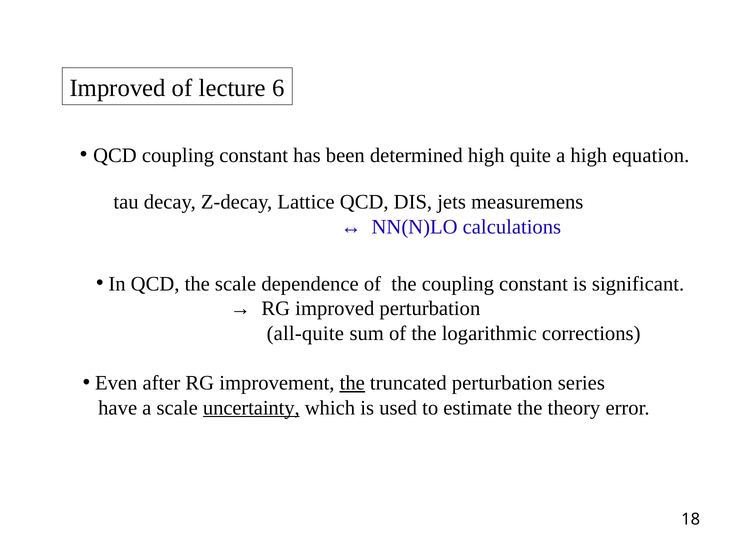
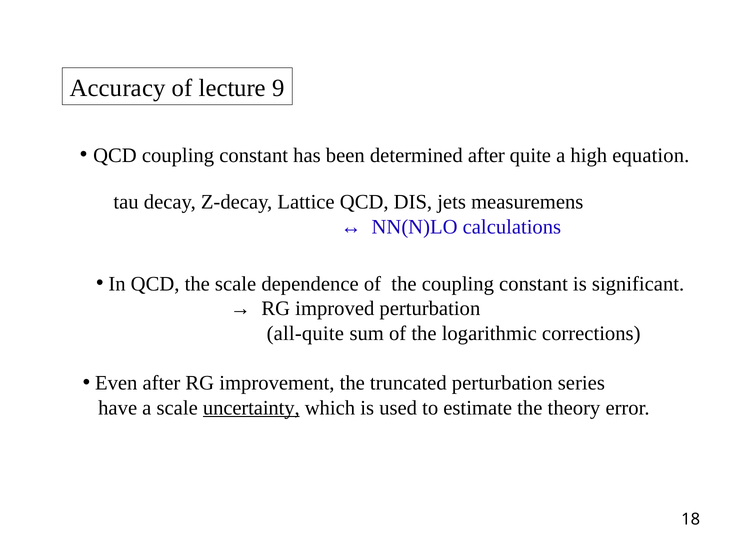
Improved at (118, 88): Improved -> Accuracy
6: 6 -> 9
determined high: high -> after
the at (352, 383) underline: present -> none
